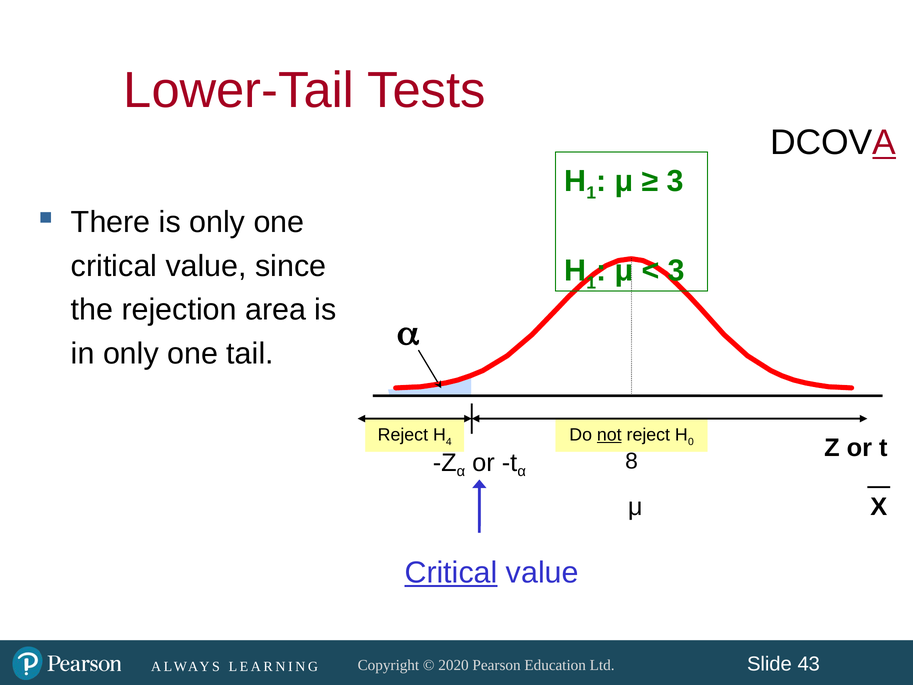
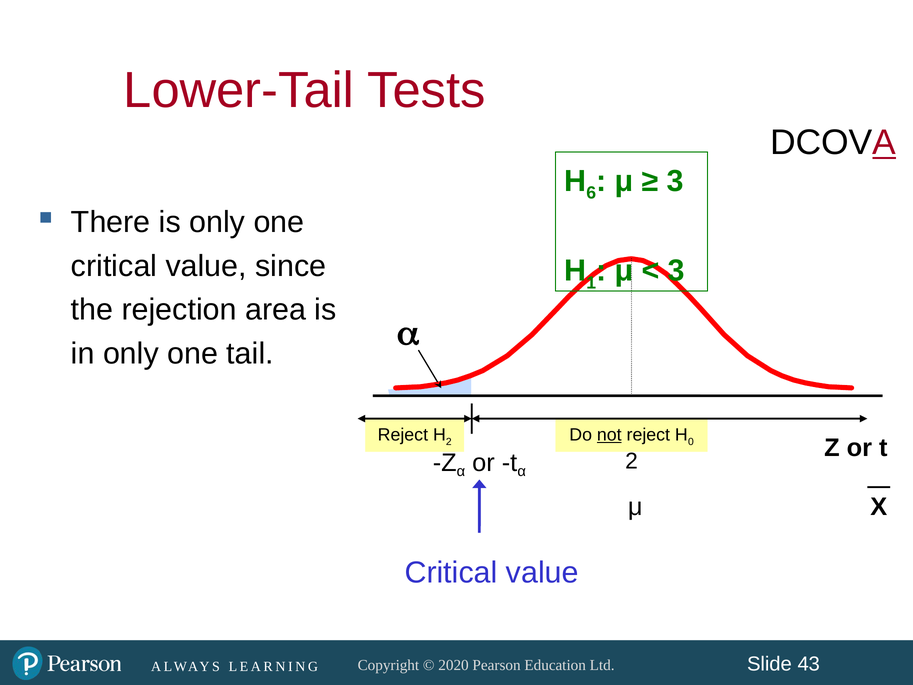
1 at (591, 193): 1 -> 6
4 at (449, 442): 4 -> 2
8 at (631, 461): 8 -> 2
Critical at (451, 573) underline: present -> none
